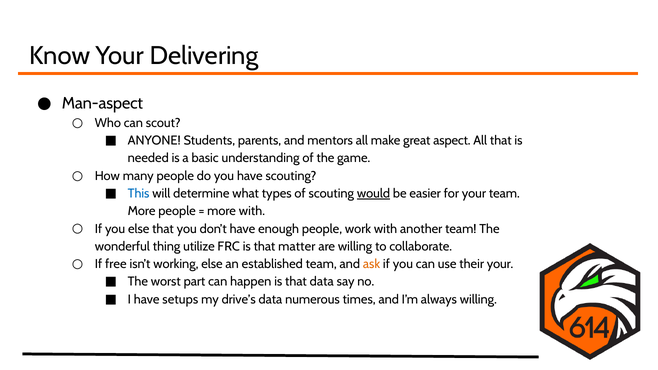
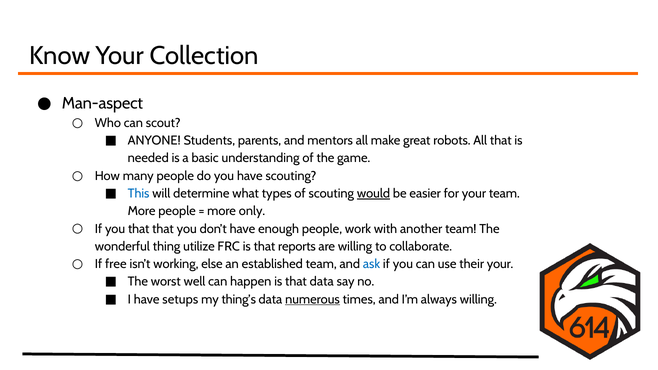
Delivering: Delivering -> Collection
aspect: aspect -> robots
more with: with -> only
you else: else -> that
matter: matter -> reports
ask colour: orange -> blue
part: part -> well
drive’s: drive’s -> thing’s
numerous underline: none -> present
